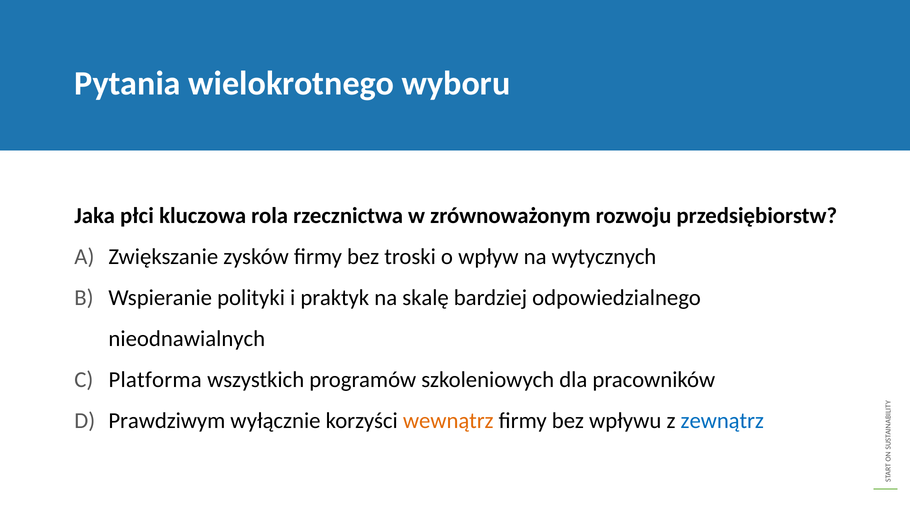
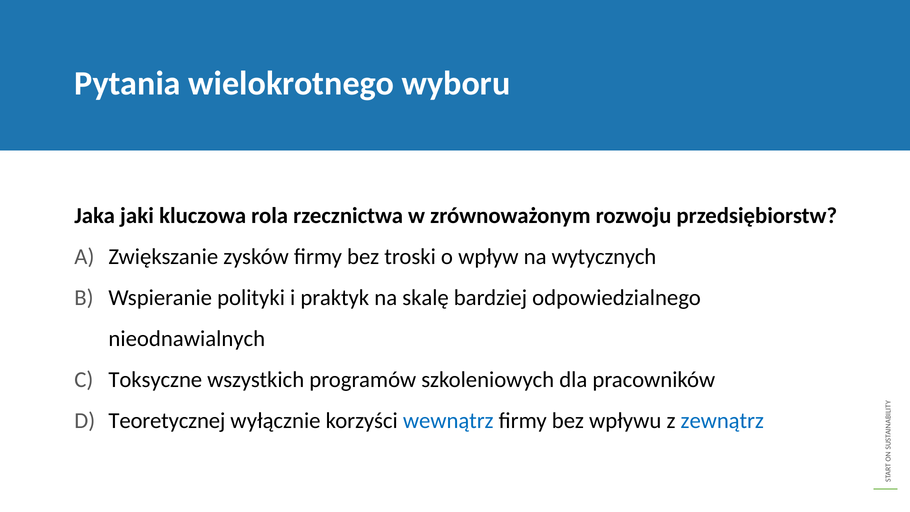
płci: płci -> jaki
Platforma: Platforma -> Toksyczne
Prawdziwym: Prawdziwym -> Teoretycznej
wewnątrz colour: orange -> blue
